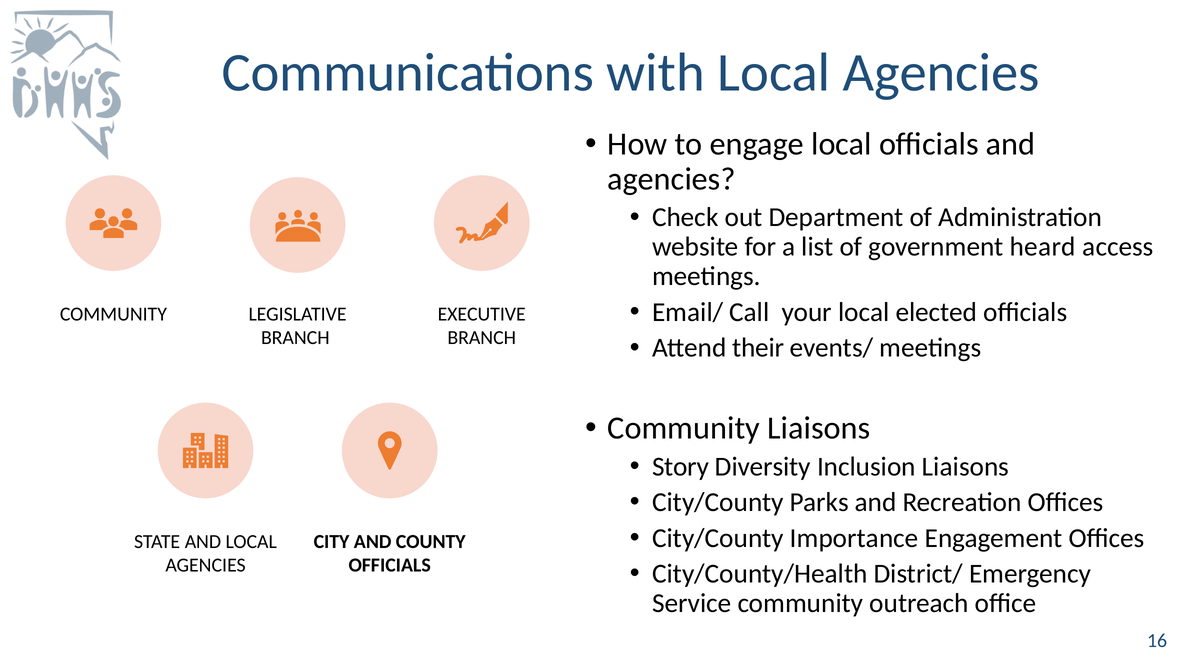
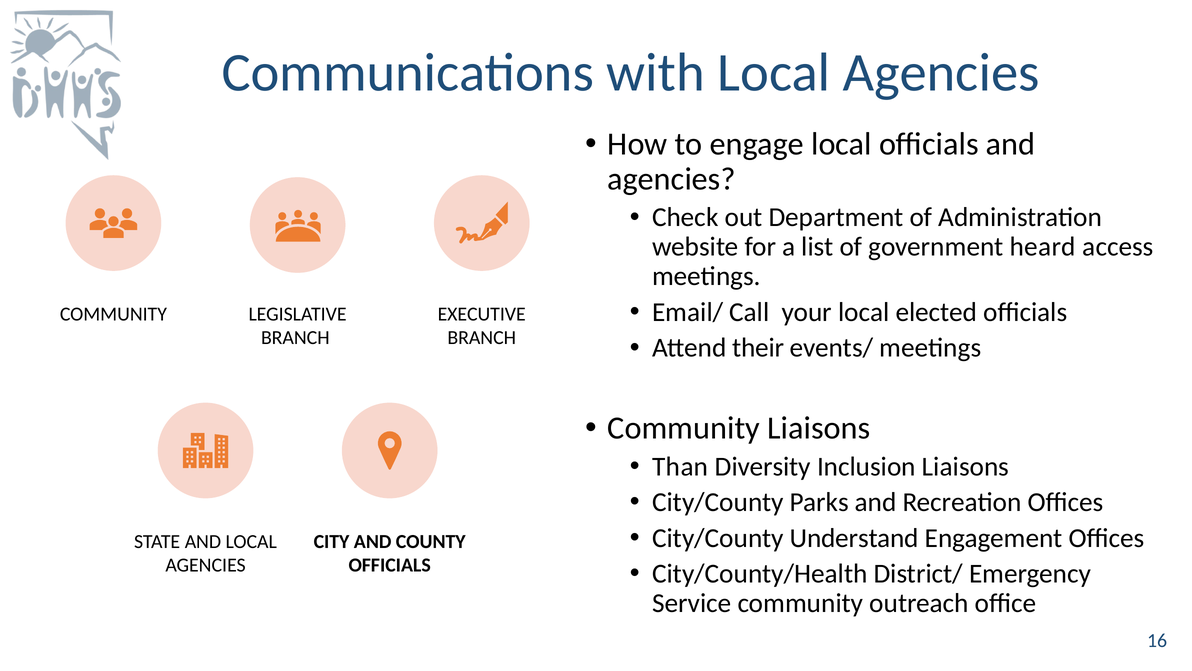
Story: Story -> Than
Importance: Importance -> Understand
